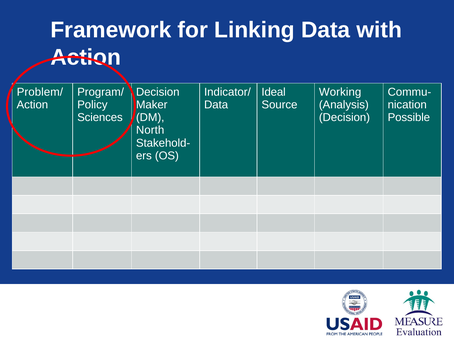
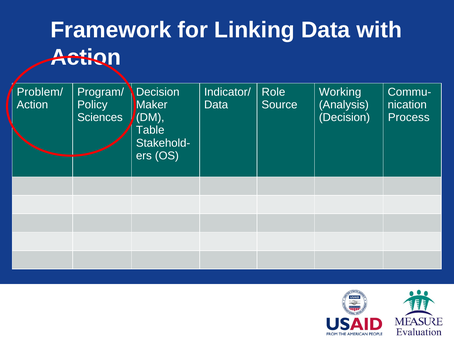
Ideal: Ideal -> Role
Possible: Possible -> Process
North: North -> Table
